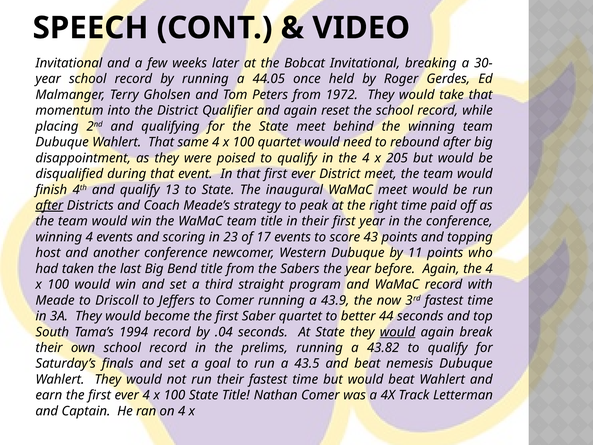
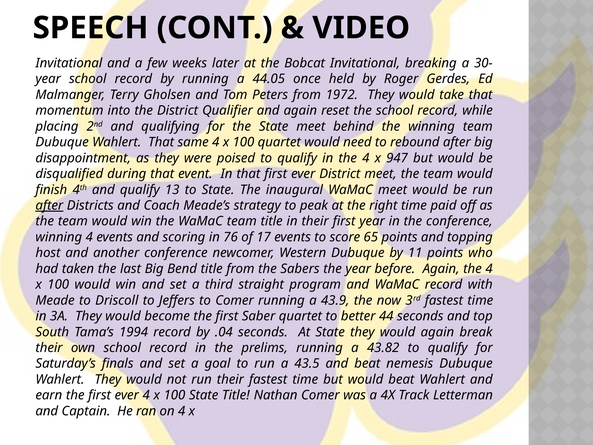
205: 205 -> 947
23: 23 -> 76
43: 43 -> 65
would at (398, 332) underline: present -> none
